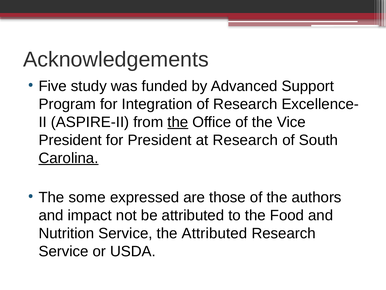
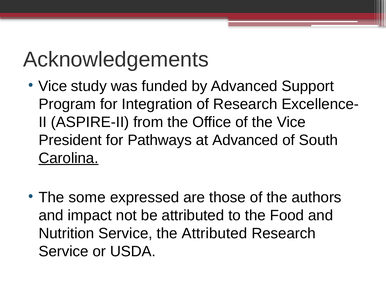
Five at (53, 86): Five -> Vice
the at (178, 122) underline: present -> none
for President: President -> Pathways
at Research: Research -> Advanced
